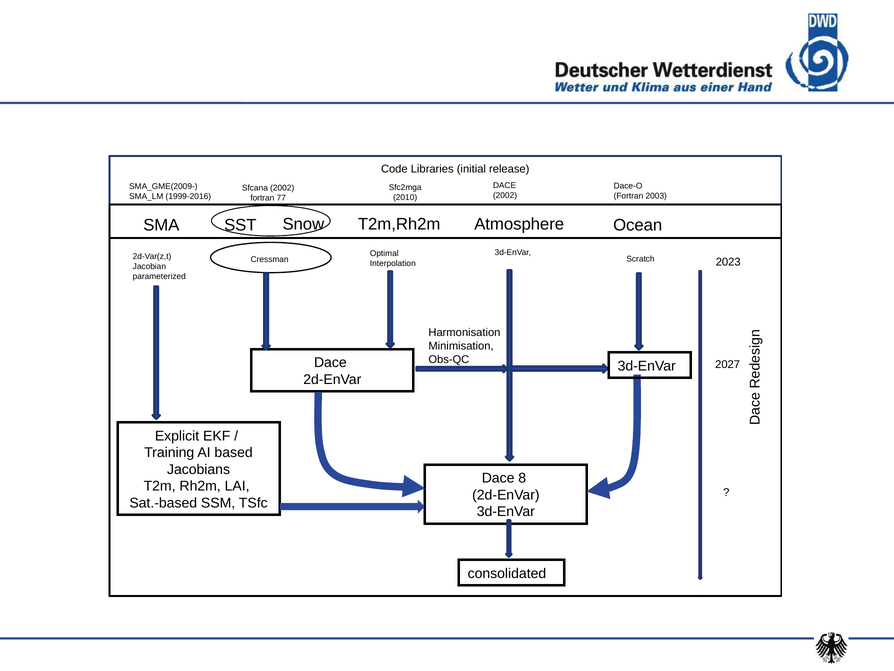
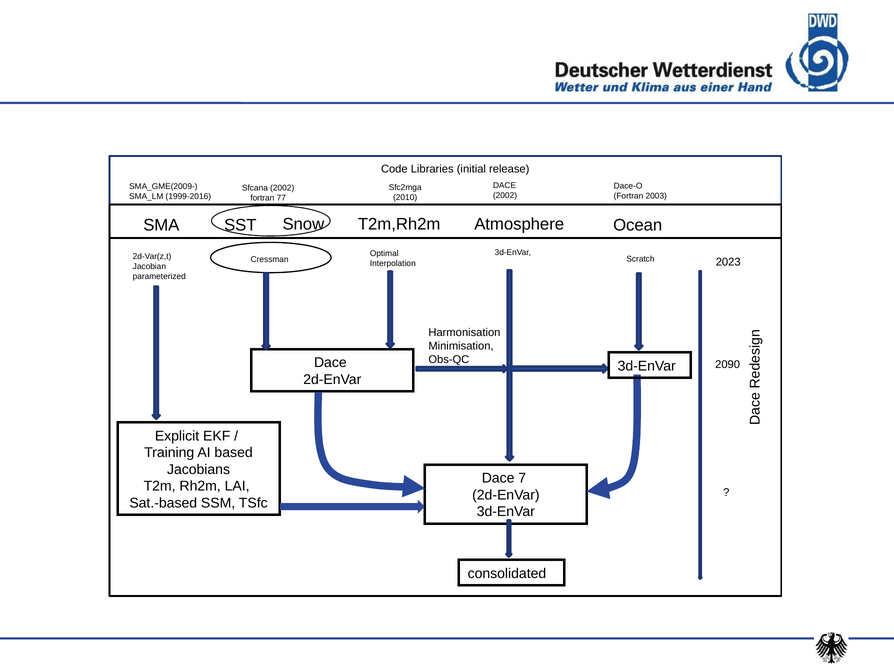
2027: 2027 -> 2090
8: 8 -> 7
